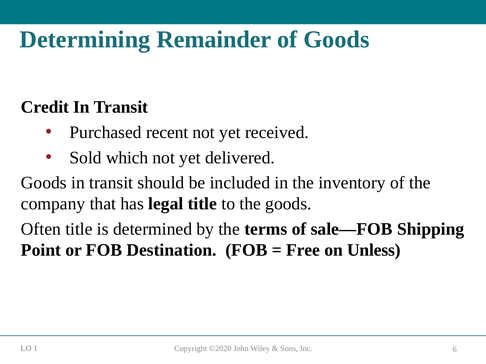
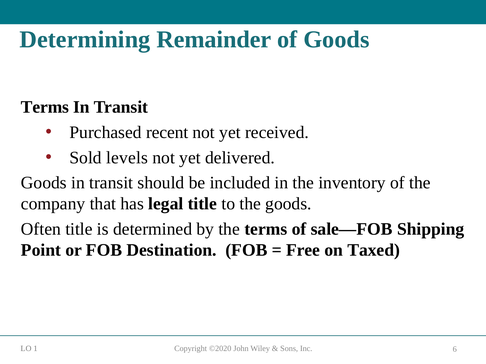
Credit at (45, 107): Credit -> Terms
which: which -> levels
Unless: Unless -> Taxed
